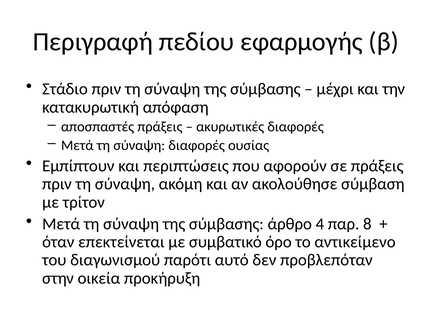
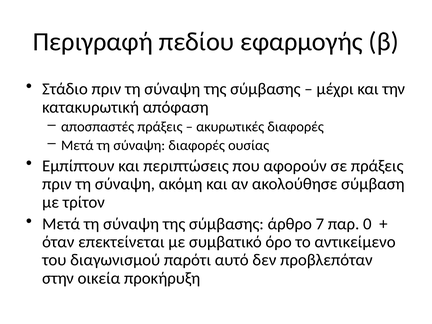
4: 4 -> 7
8: 8 -> 0
